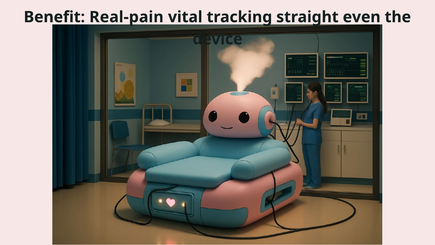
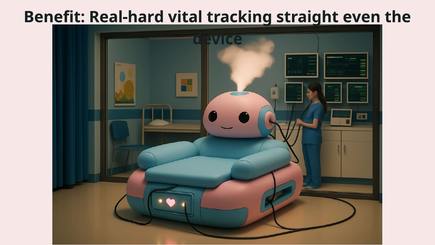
Real-pain: Real-pain -> Real-hard
